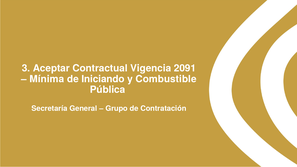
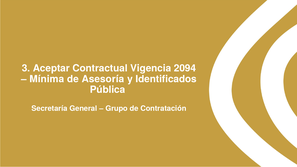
2091: 2091 -> 2094
Iniciando: Iniciando -> Asesoría
Combustible: Combustible -> Identificados
